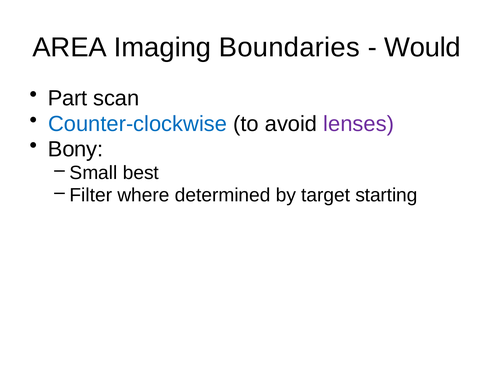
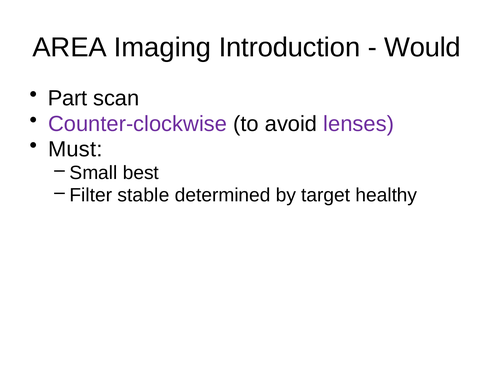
Boundaries: Boundaries -> Introduction
Counter-clockwise colour: blue -> purple
Bony: Bony -> Must
where: where -> stable
starting: starting -> healthy
